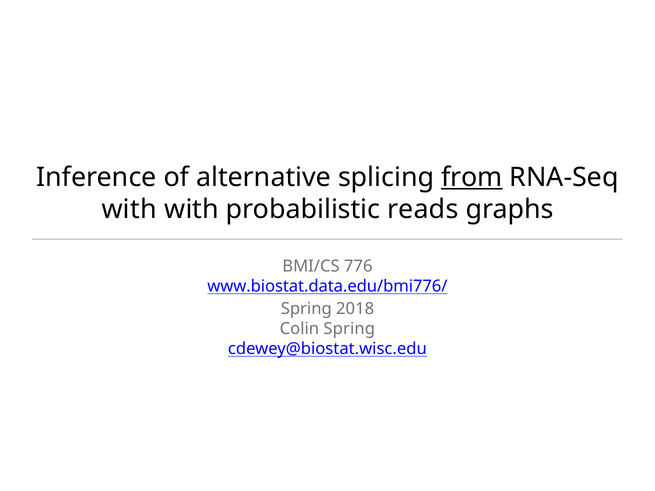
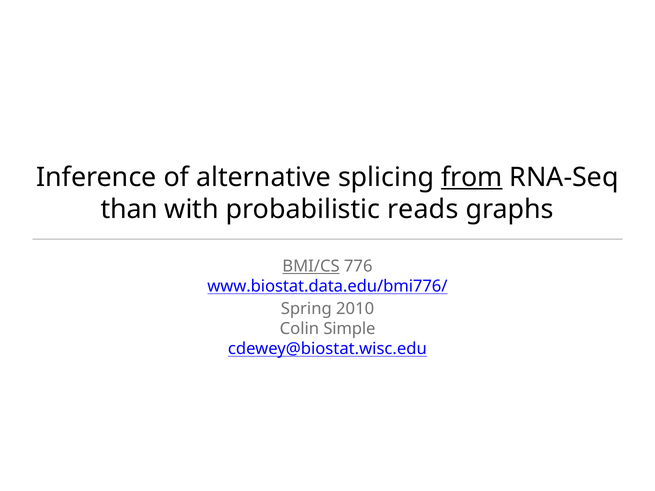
with at (129, 210): with -> than
BMI/CS underline: none -> present
2018: 2018 -> 2010
Colin Spring: Spring -> Simple
